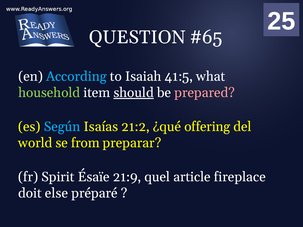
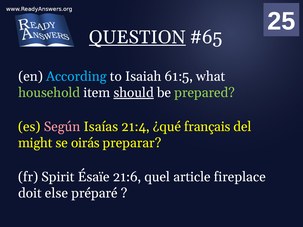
QUESTION underline: none -> present
41:5: 41:5 -> 61:5
prepared colour: pink -> light green
Según colour: light blue -> pink
21:2: 21:2 -> 21:4
offering: offering -> français
world: world -> might
from: from -> oirás
21:9: 21:9 -> 21:6
